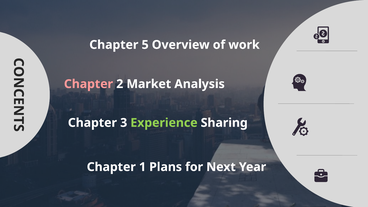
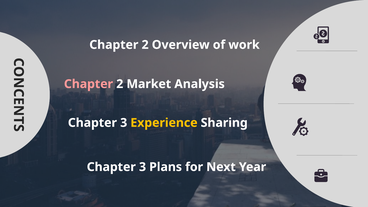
5 at (145, 45): 5 -> 2
Experience colour: light green -> yellow
1 at (143, 167): 1 -> 3
